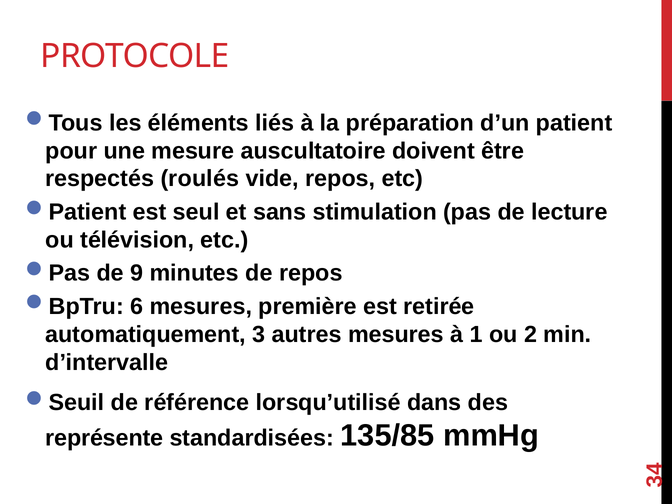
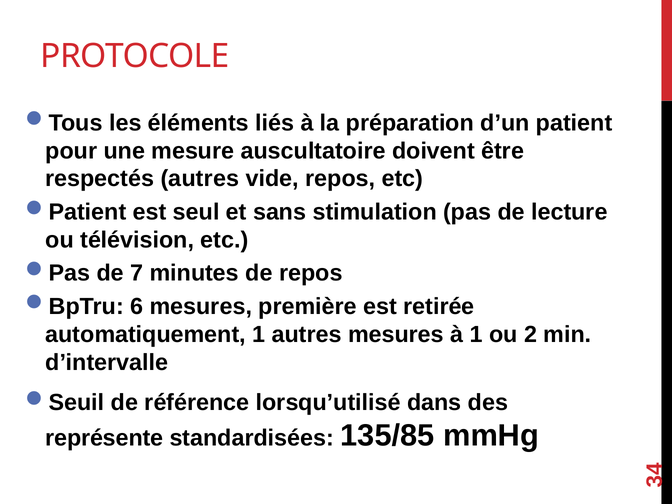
respectés roulés: roulés -> autres
9: 9 -> 7
automatiquement 3: 3 -> 1
